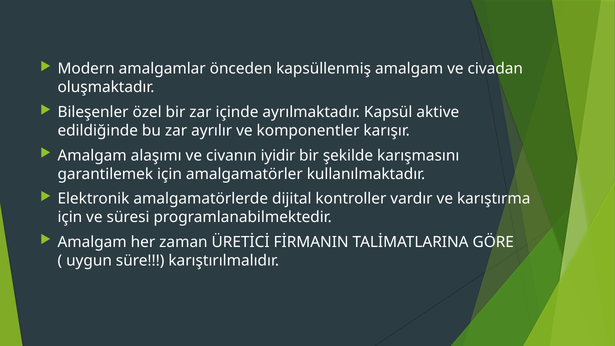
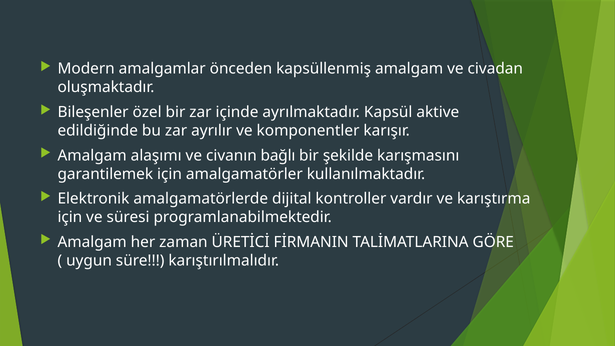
iyidir: iyidir -> bağlı
